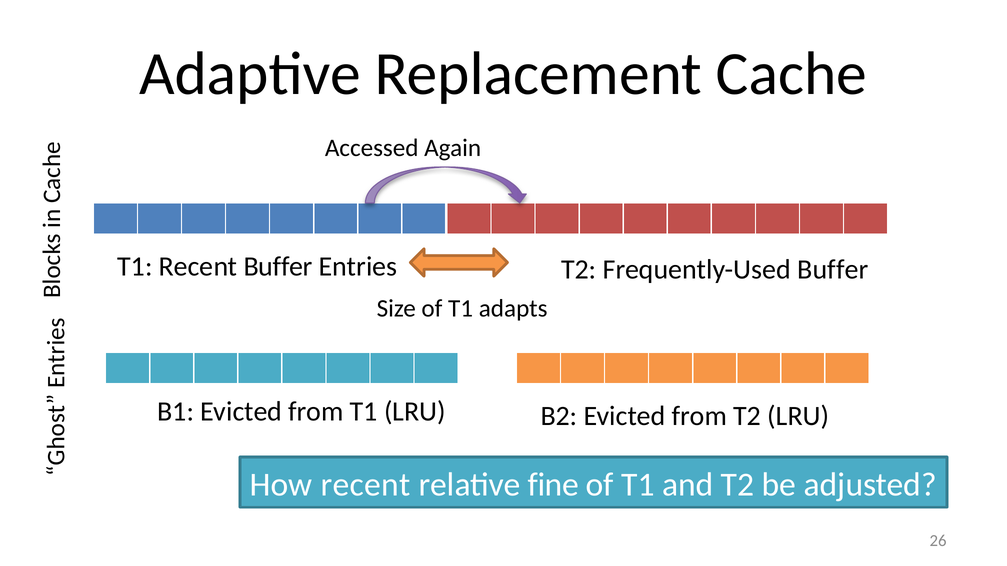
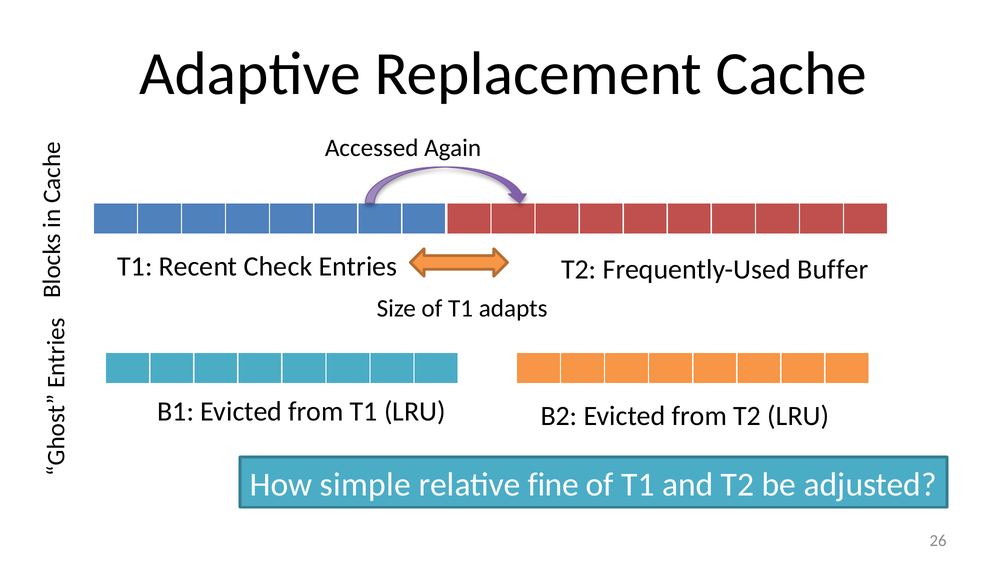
Recent Buffer: Buffer -> Check
How recent: recent -> simple
